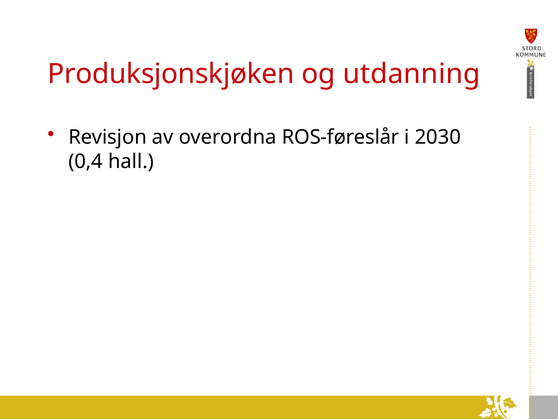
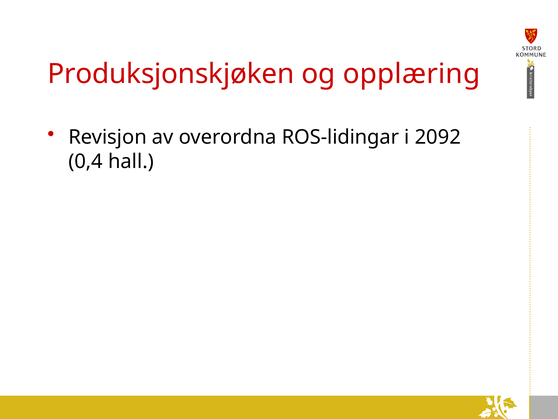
utdanning: utdanning -> opplæring
ROS-føreslår: ROS-føreslår -> ROS-lidingar
2030: 2030 -> 2092
